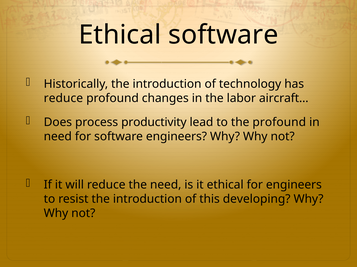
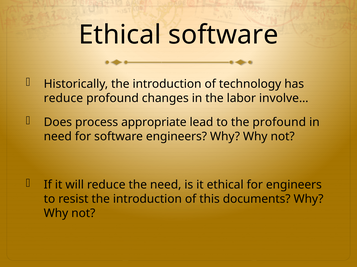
aircraft…: aircraft… -> involve…
productivity: productivity -> appropriate
developing: developing -> documents
